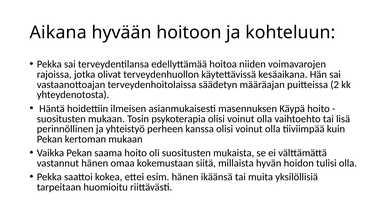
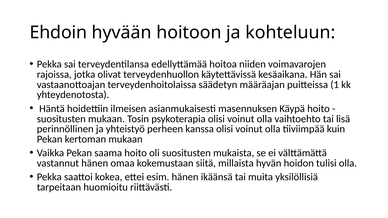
Aikana: Aikana -> Ehdoin
2: 2 -> 1
